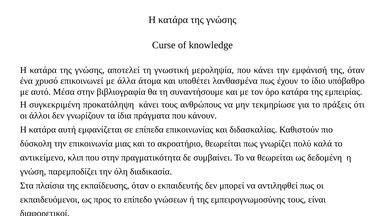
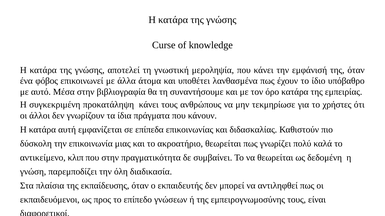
χρυσό: χρυσό -> φόβος
πράξεις: πράξεις -> χρήστες
